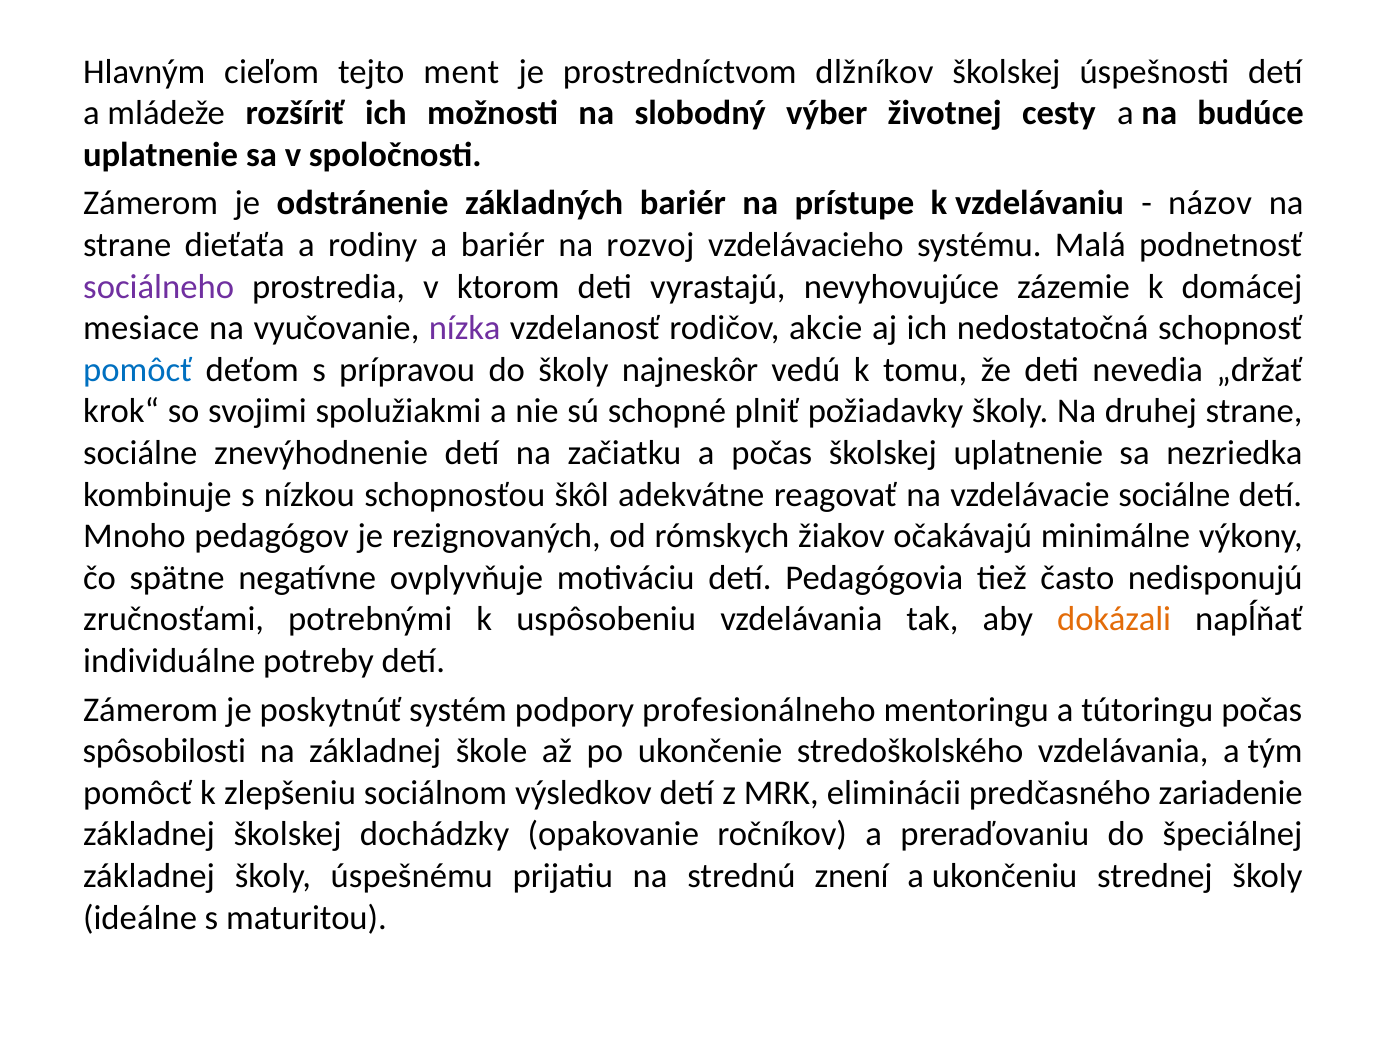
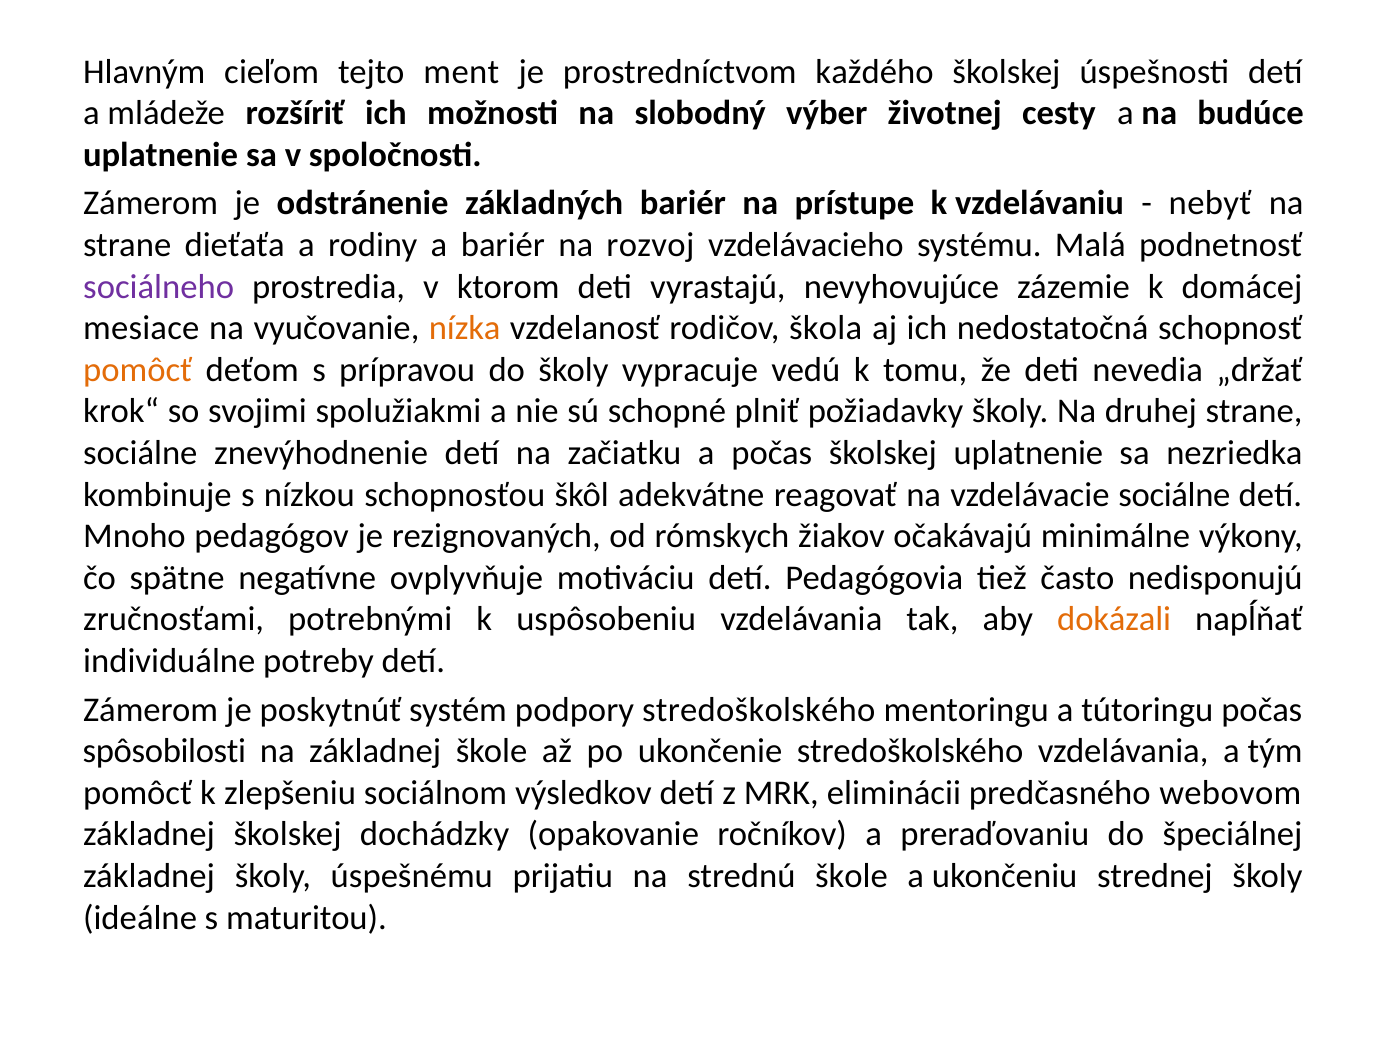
dlžníkov: dlžníkov -> každého
názov: názov -> nebyť
nízka colour: purple -> orange
akcie: akcie -> škola
pomôcť at (138, 370) colour: blue -> orange
najneskôr: najneskôr -> vypracuje
podpory profesionálneho: profesionálneho -> stredoškolského
zariadenie: zariadenie -> webovom
strednú znení: znení -> škole
